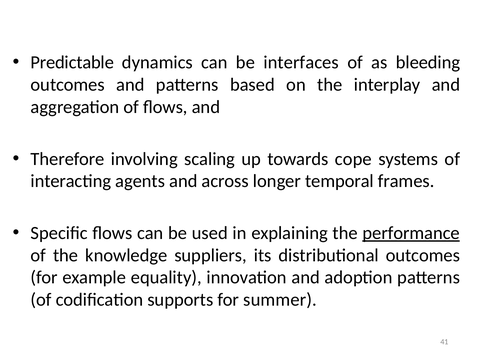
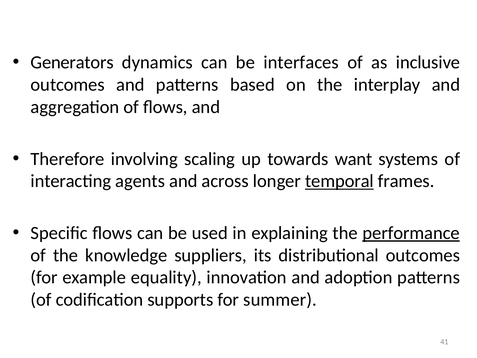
Predictable: Predictable -> Generators
bleeding: bleeding -> inclusive
cope: cope -> want
temporal underline: none -> present
